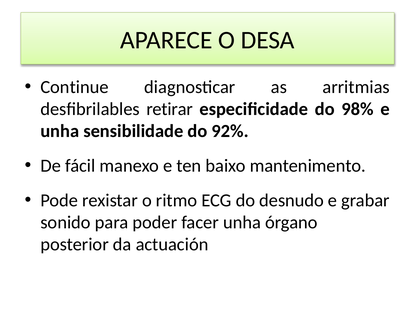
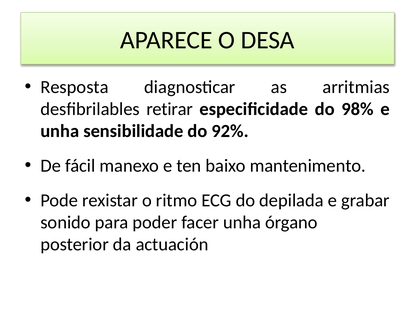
Continue: Continue -> Resposta
desnudo: desnudo -> depilada
